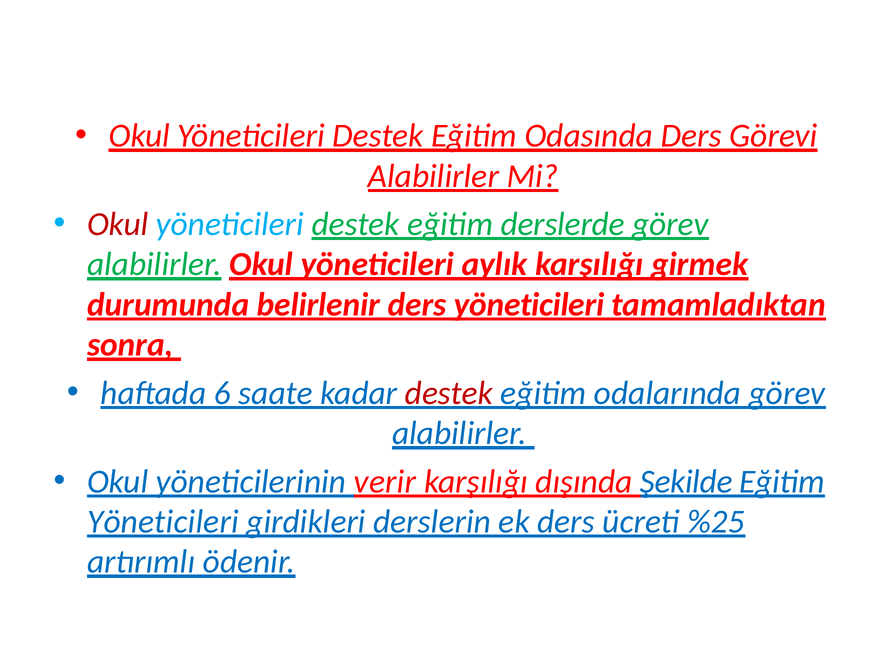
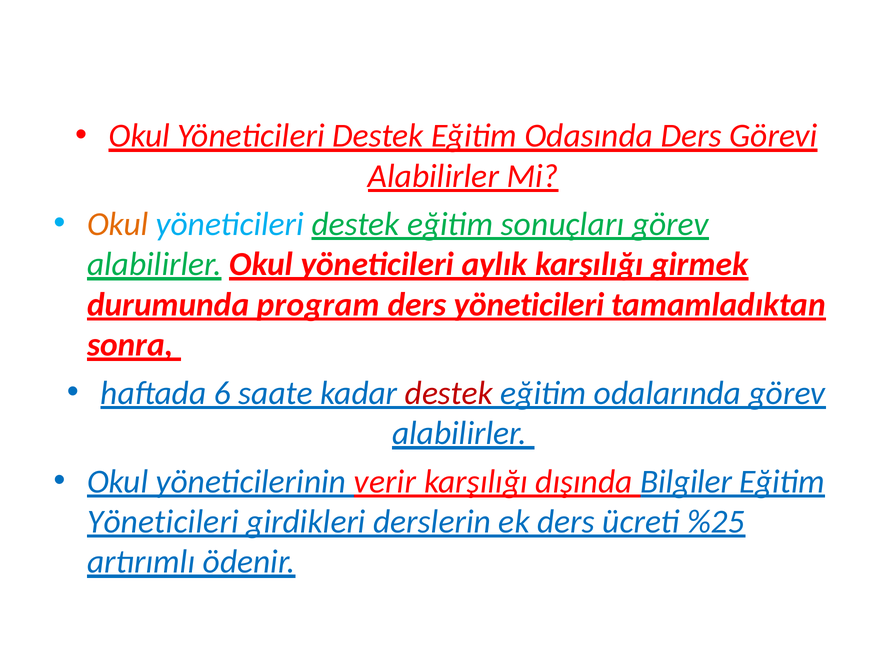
Okul at (118, 224) colour: red -> orange
derslerde: derslerde -> sonuçları
belirlenir: belirlenir -> program
Şekilde: Şekilde -> Bilgiler
